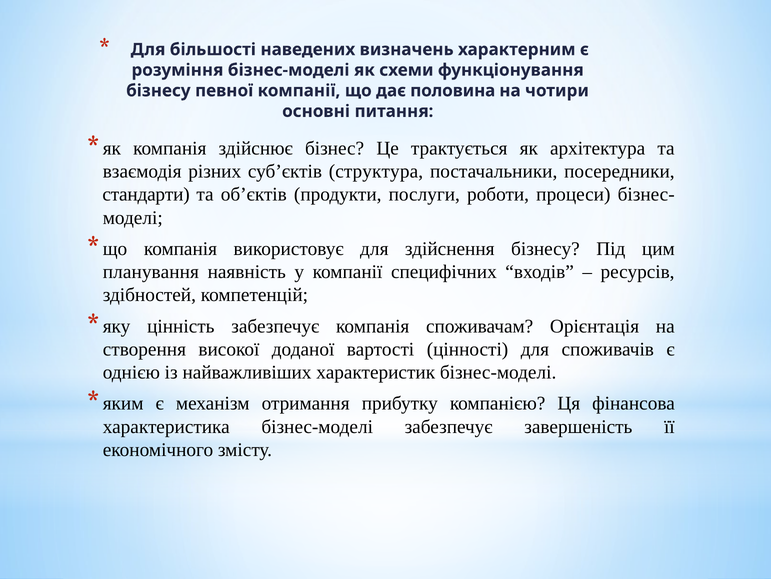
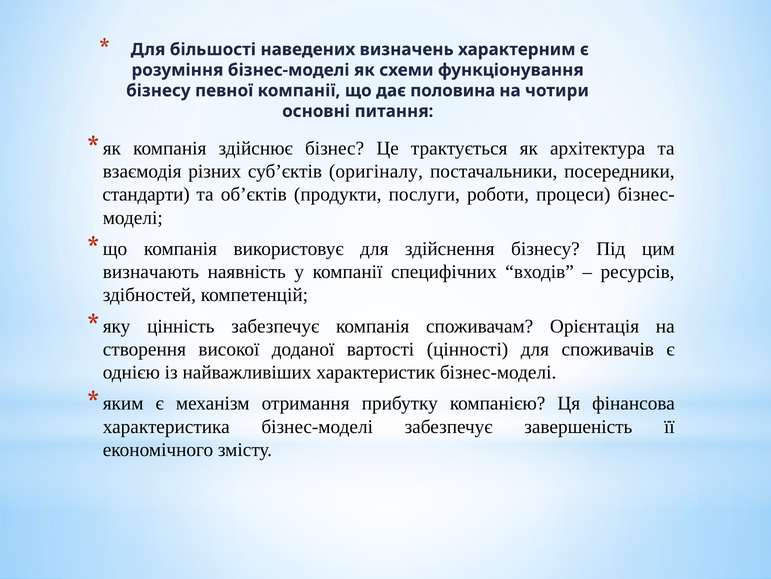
структура: структура -> оригіналу
планування: планування -> визначають
